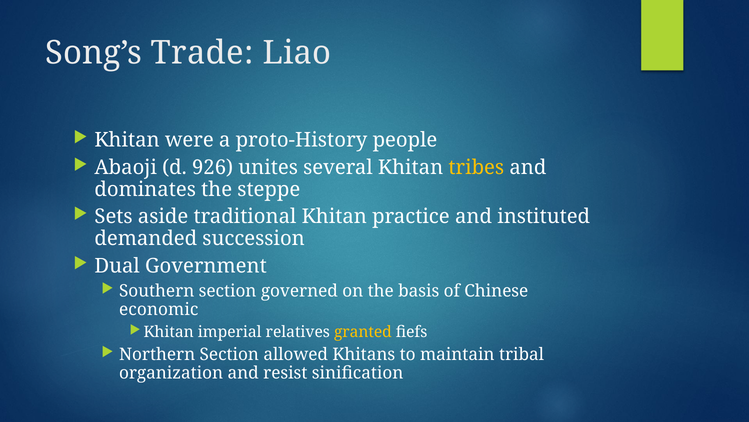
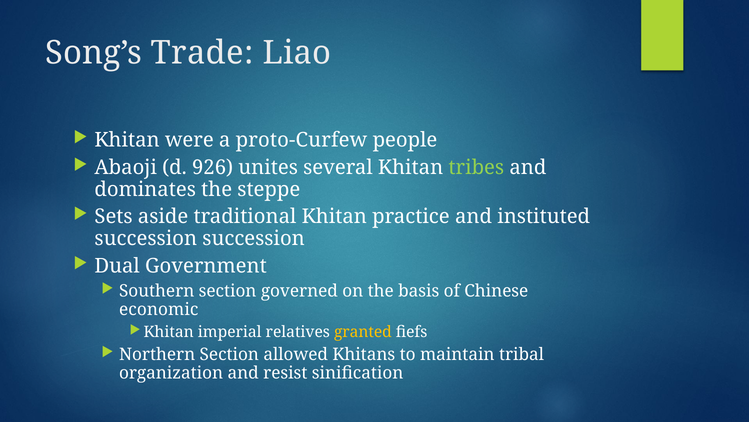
proto-History: proto-History -> proto-Curfew
tribes colour: yellow -> light green
demanded at (146, 238): demanded -> succession
